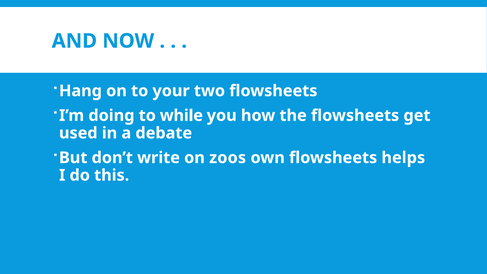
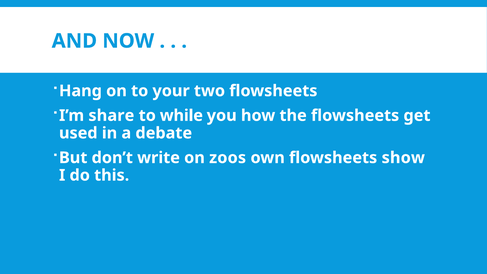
doing: doing -> share
helps: helps -> show
